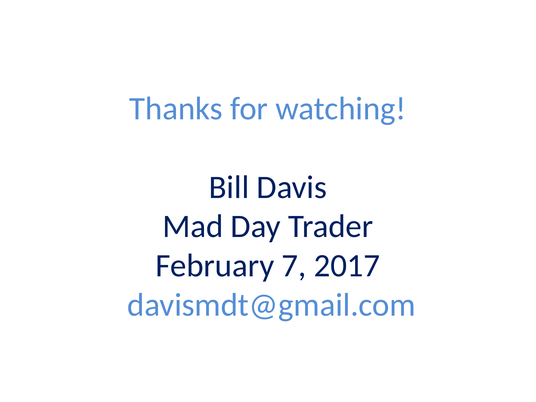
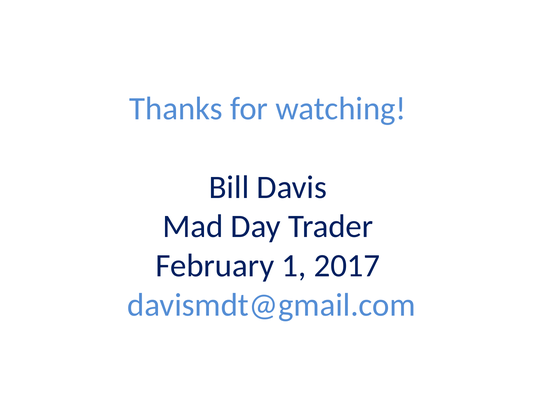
7: 7 -> 1
